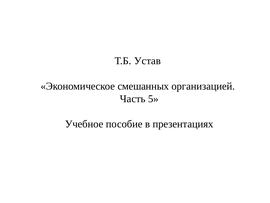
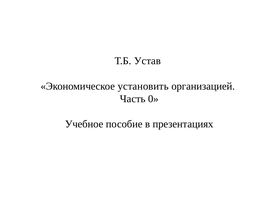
смешанных: смешанных -> установить
5: 5 -> 0
